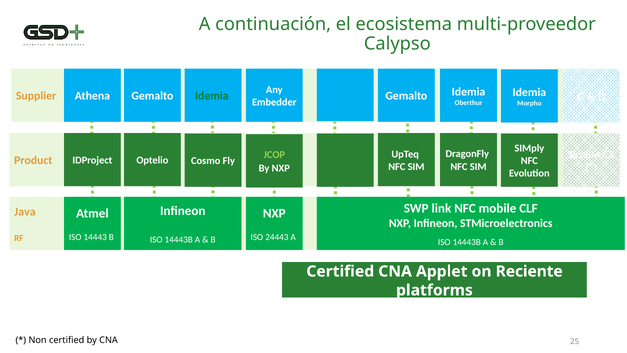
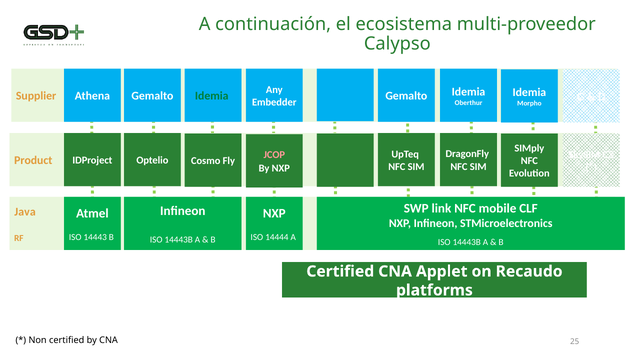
JCOP colour: light green -> pink
24443: 24443 -> 14444
Reciente: Reciente -> Recaudo
